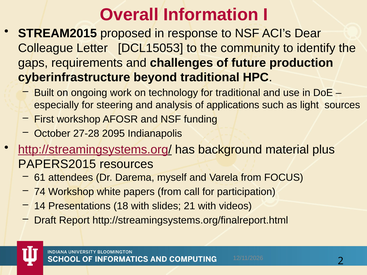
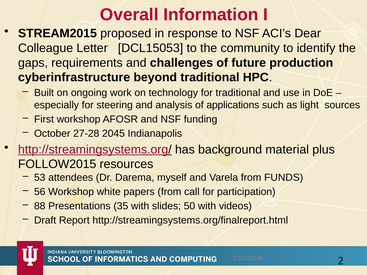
2095: 2095 -> 2045
PAPERS2015: PAPERS2015 -> FOLLOW2015
61: 61 -> 53
FOCUS: FOCUS -> FUNDS
74: 74 -> 56
14: 14 -> 88
18: 18 -> 35
21: 21 -> 50
